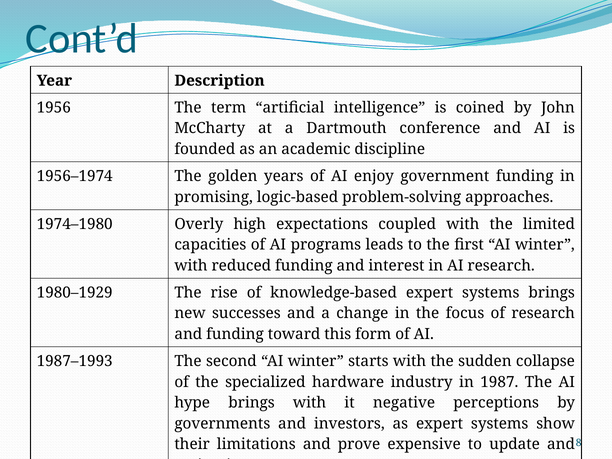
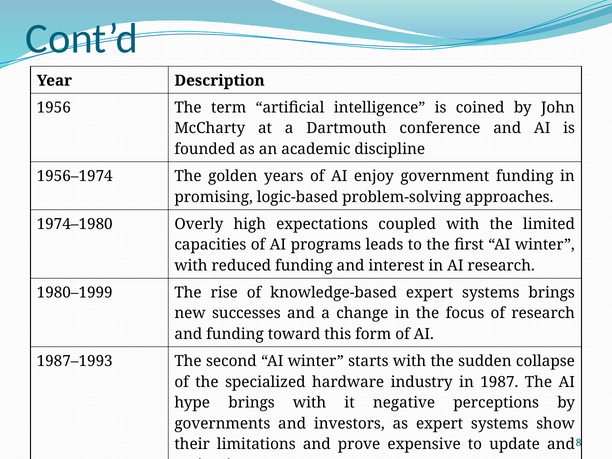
1980–1929: 1980–1929 -> 1980–1999
